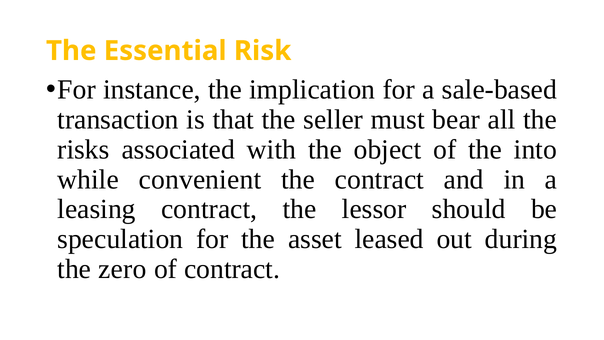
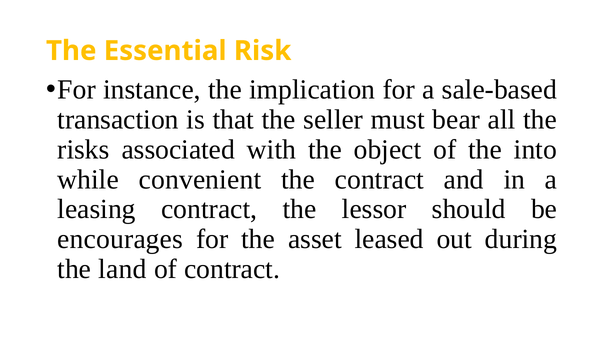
speculation: speculation -> encourages
zero: zero -> land
